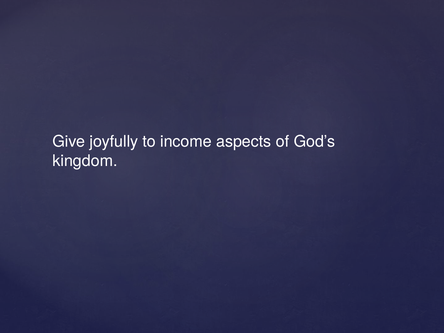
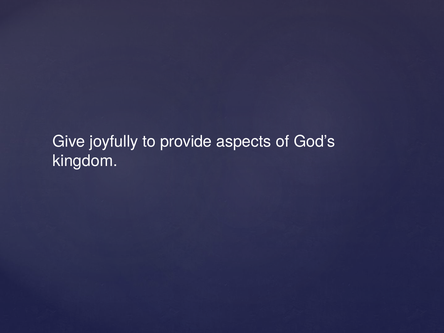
income: income -> provide
